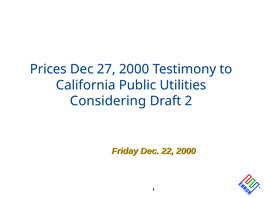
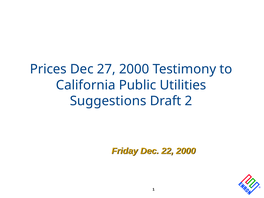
Considering: Considering -> Suggestions
